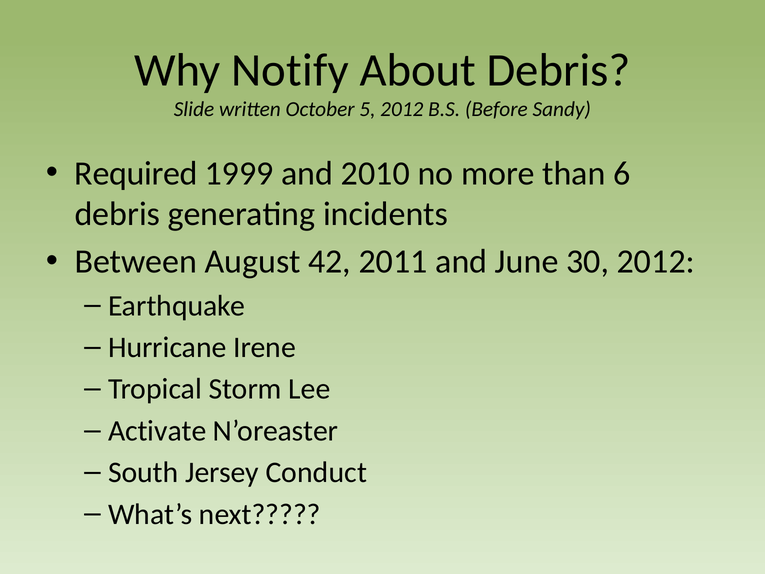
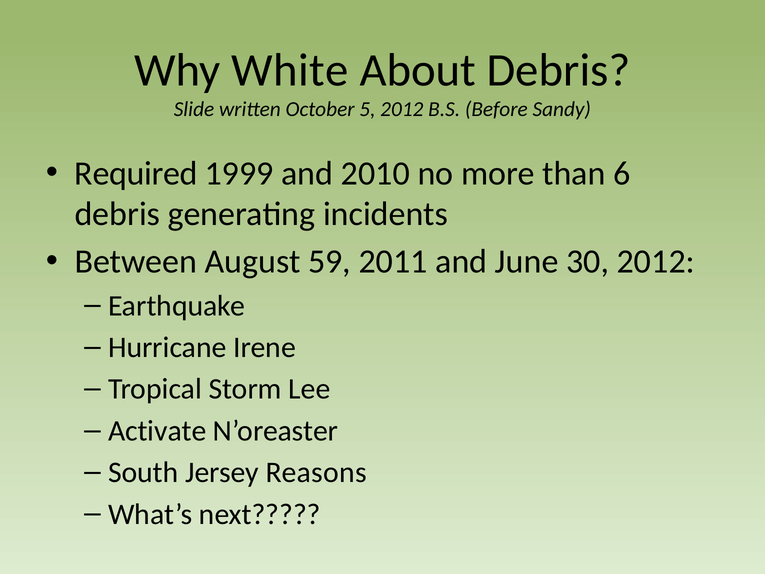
Notify: Notify -> White
42: 42 -> 59
Conduct: Conduct -> Reasons
